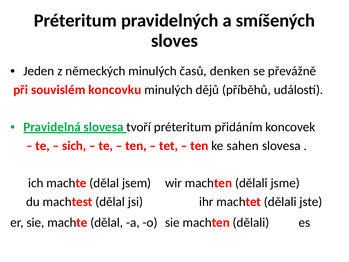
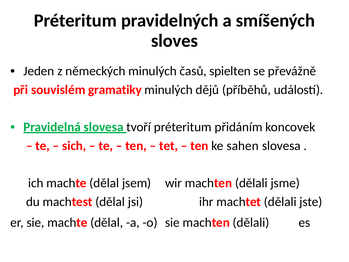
denken: denken -> spielten
koncovku: koncovku -> gramatiky
